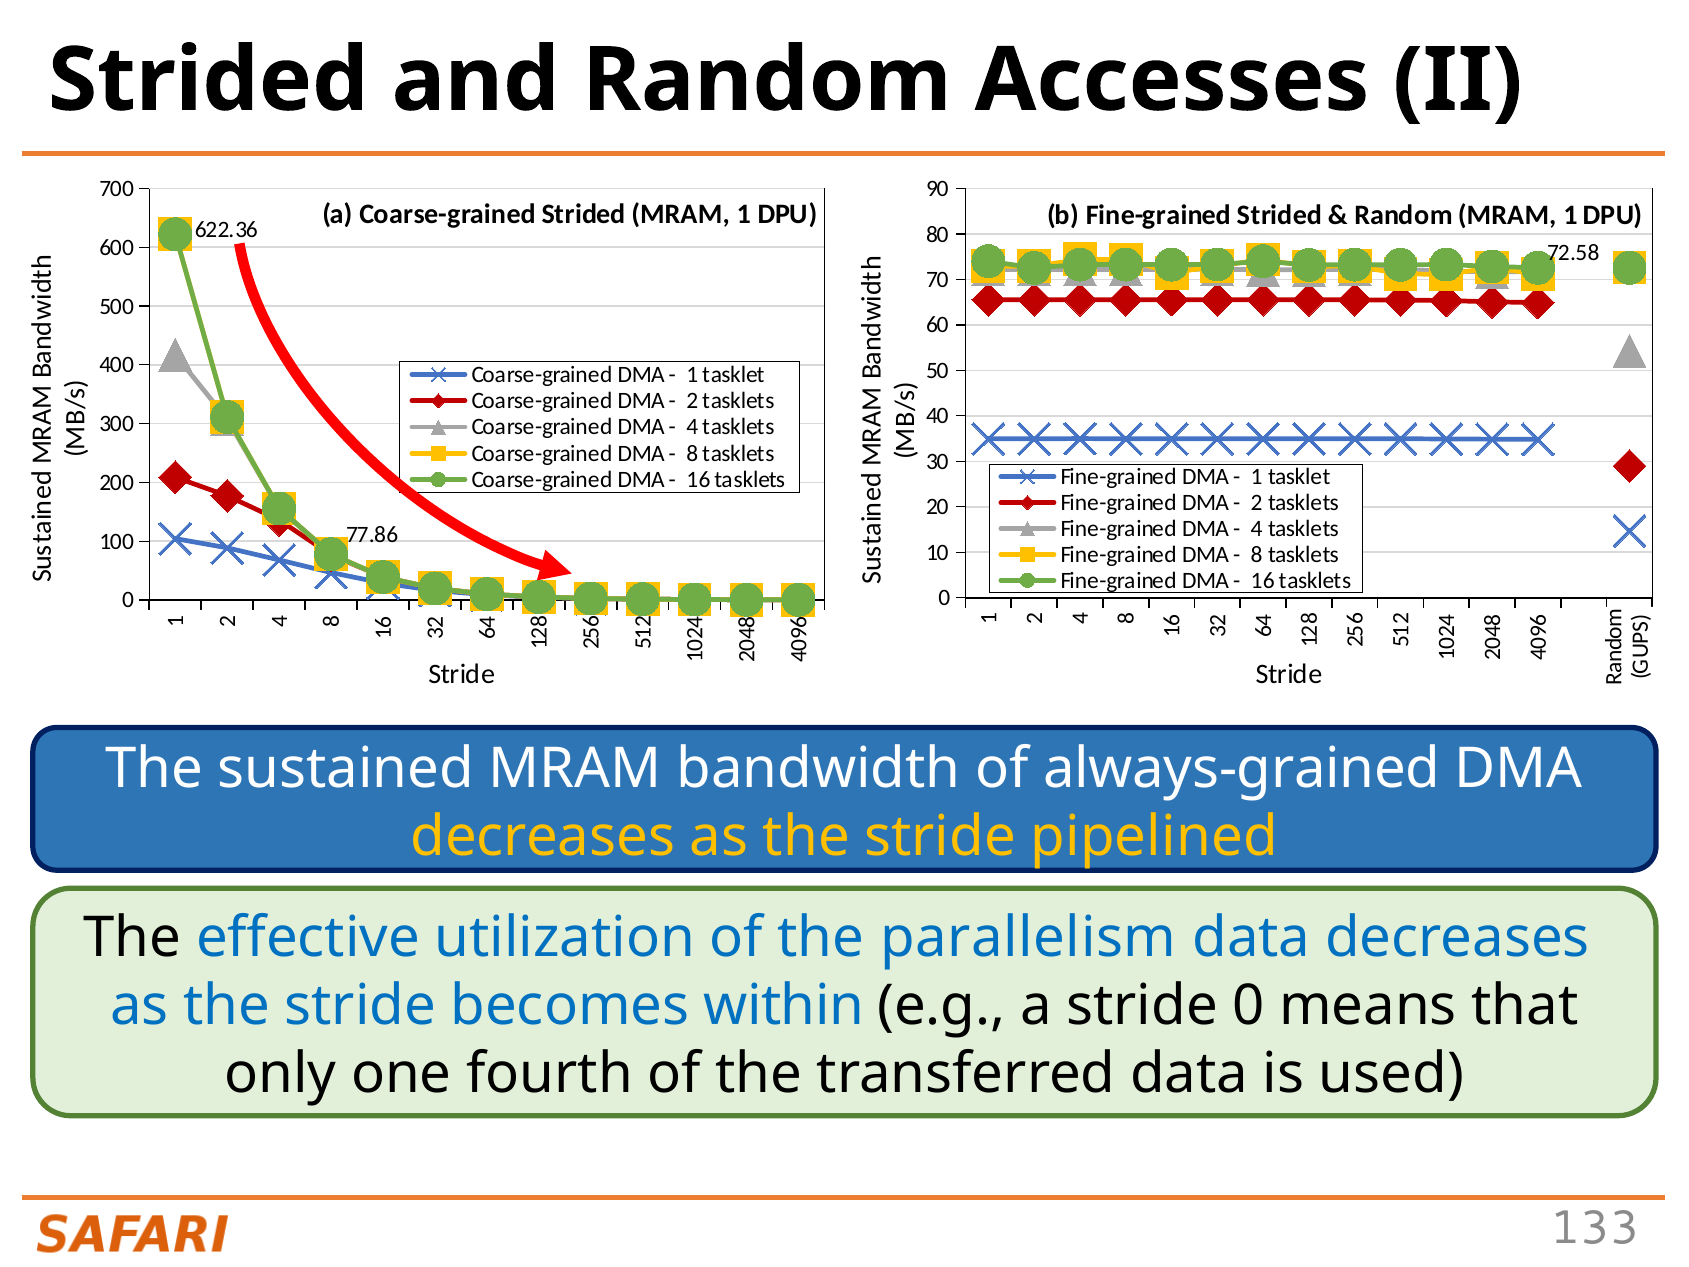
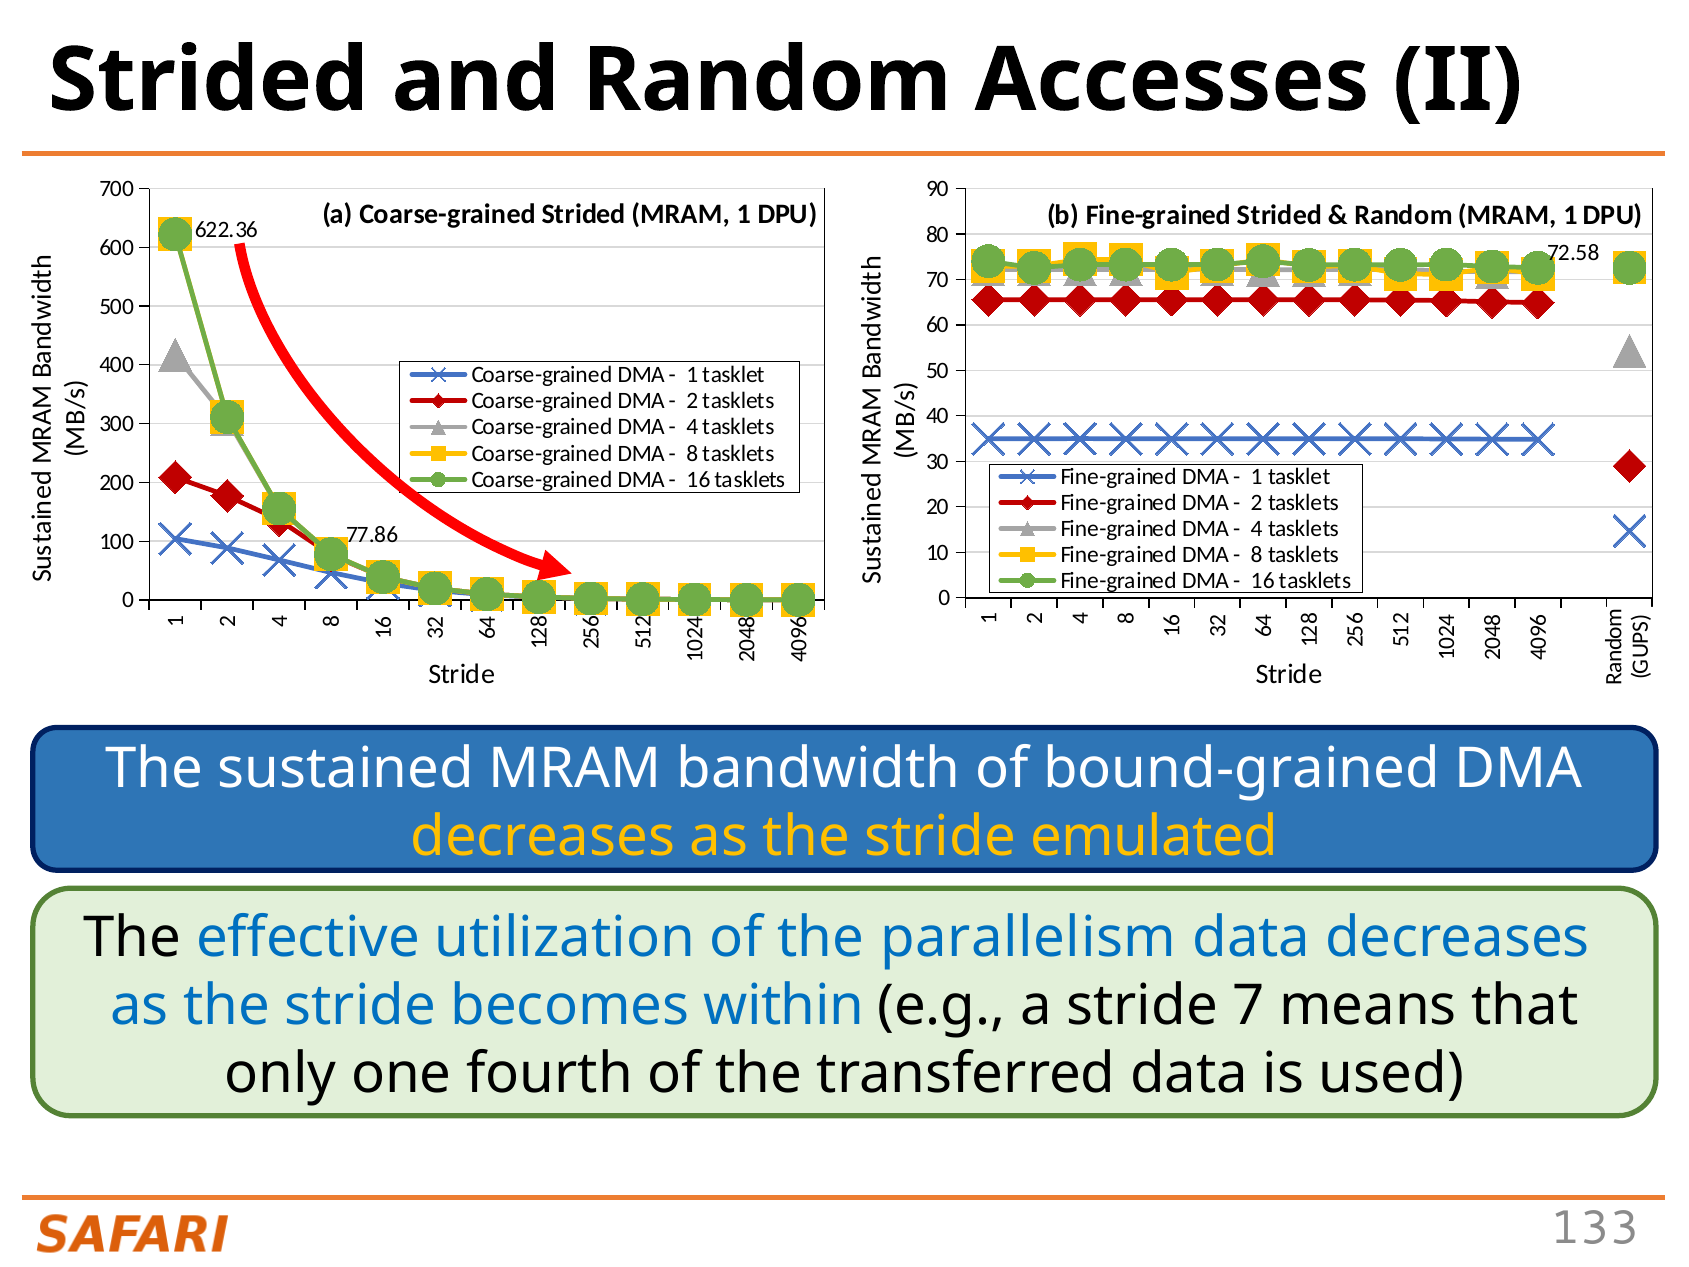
always-grained: always-grained -> bound-grained
pipelined: pipelined -> emulated
stride 0: 0 -> 7
